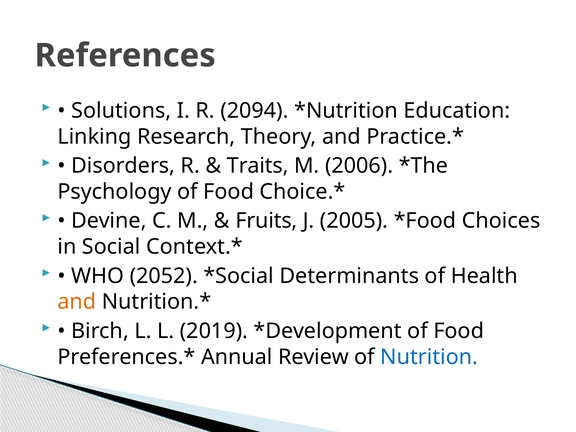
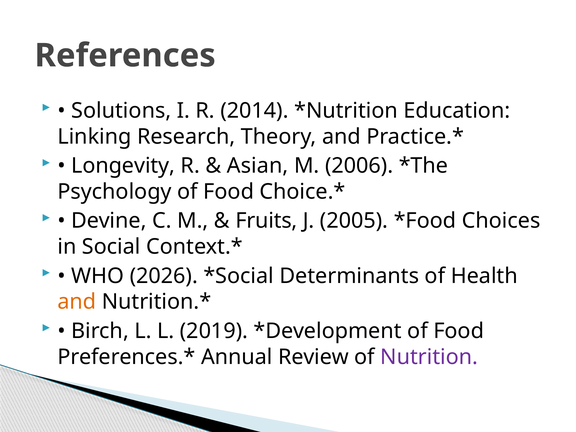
2094: 2094 -> 2014
Disorders: Disorders -> Longevity
Traits: Traits -> Asian
2052: 2052 -> 2026
Nutrition colour: blue -> purple
